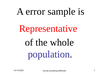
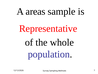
error: error -> areas
